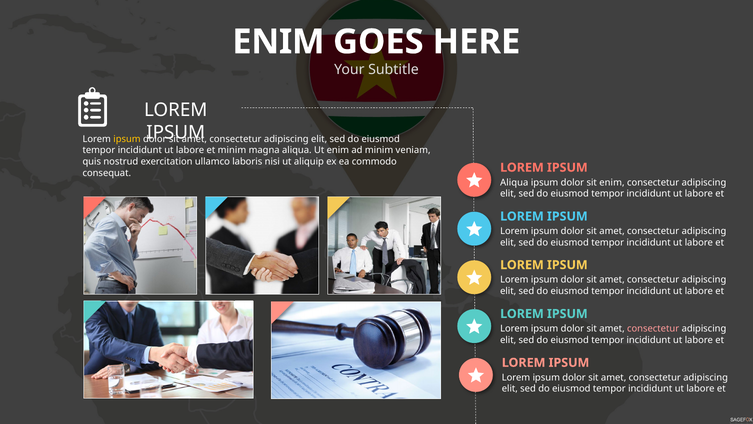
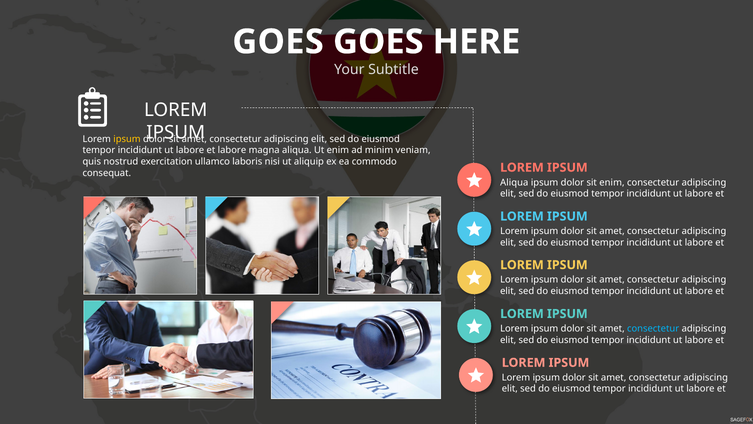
ENIM at (278, 42): ENIM -> GOES
et minim: minim -> labore
consectetur at (653, 328) colour: pink -> light blue
